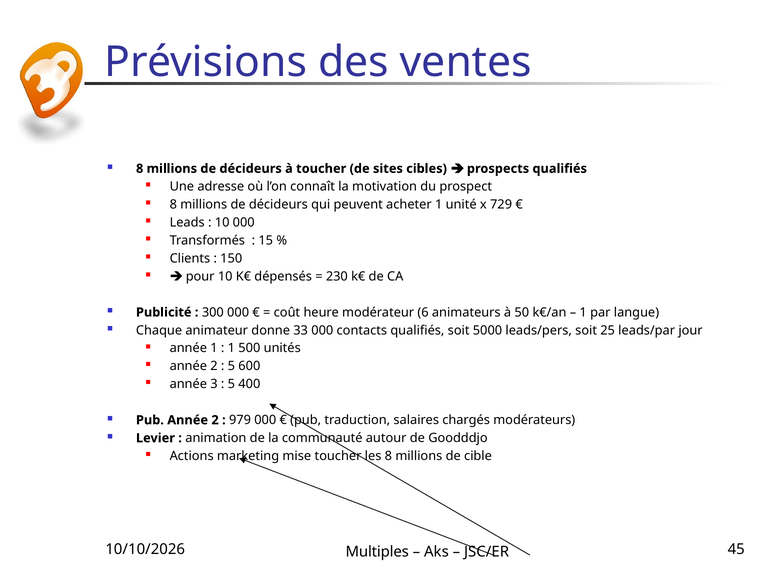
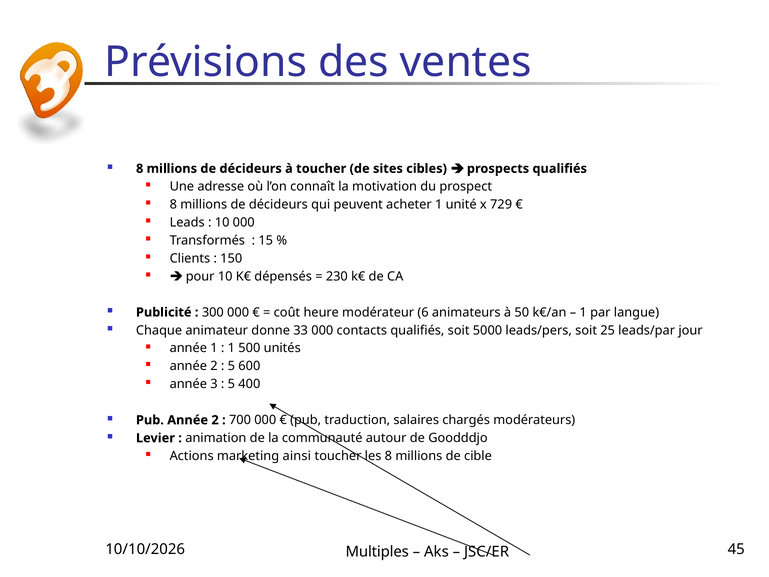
979: 979 -> 700
mise: mise -> ainsi
